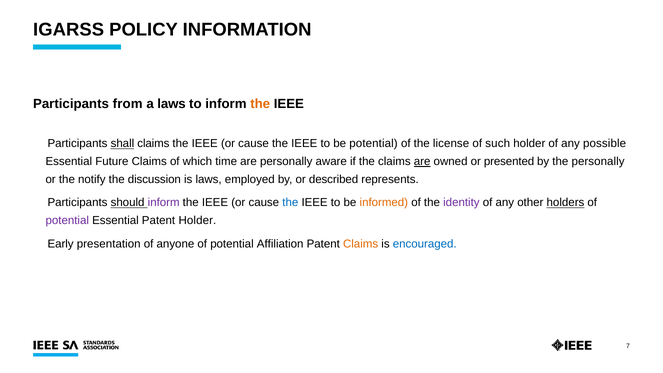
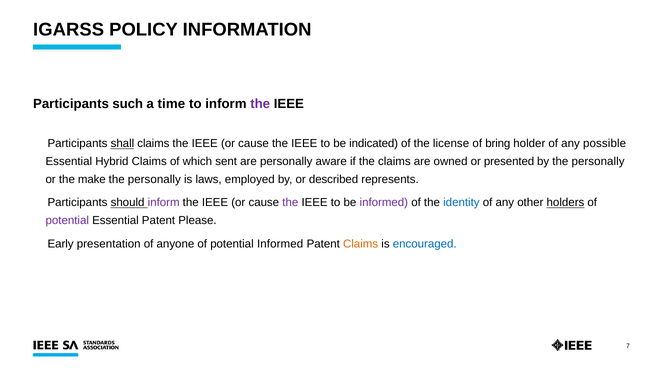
from: from -> such
a laws: laws -> time
the at (260, 104) colour: orange -> purple
be potential: potential -> indicated
such: such -> bring
Future: Future -> Hybrid
time: time -> sent
are at (422, 162) underline: present -> none
notify: notify -> make
discussion at (154, 180): discussion -> personally
the at (290, 203) colour: blue -> purple
informed at (384, 203) colour: orange -> purple
identity colour: purple -> blue
Patent Holder: Holder -> Please
potential Affiliation: Affiliation -> Informed
